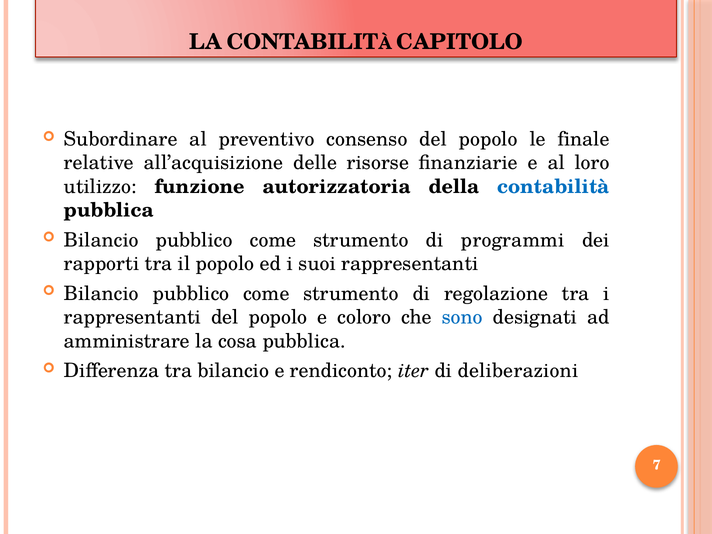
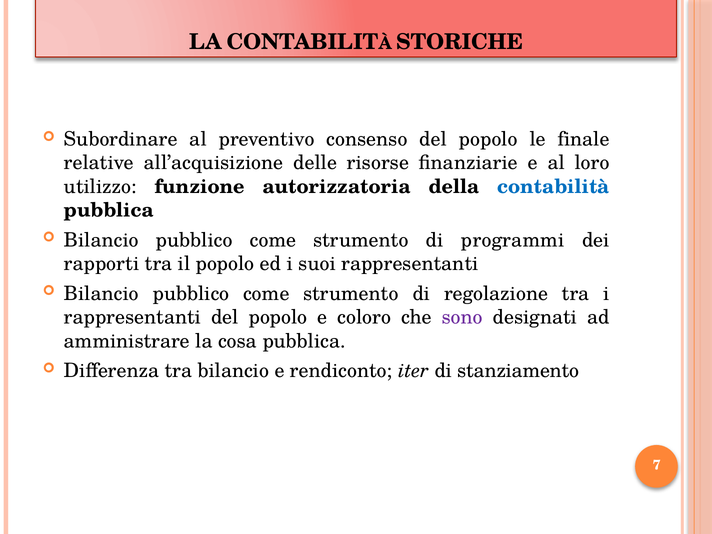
CAPITOLO: CAPITOLO -> STORICHE
sono colour: blue -> purple
deliberazioni: deliberazioni -> stanziamento
